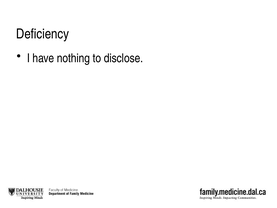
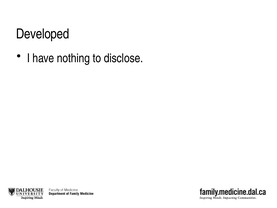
Deficiency: Deficiency -> Developed
